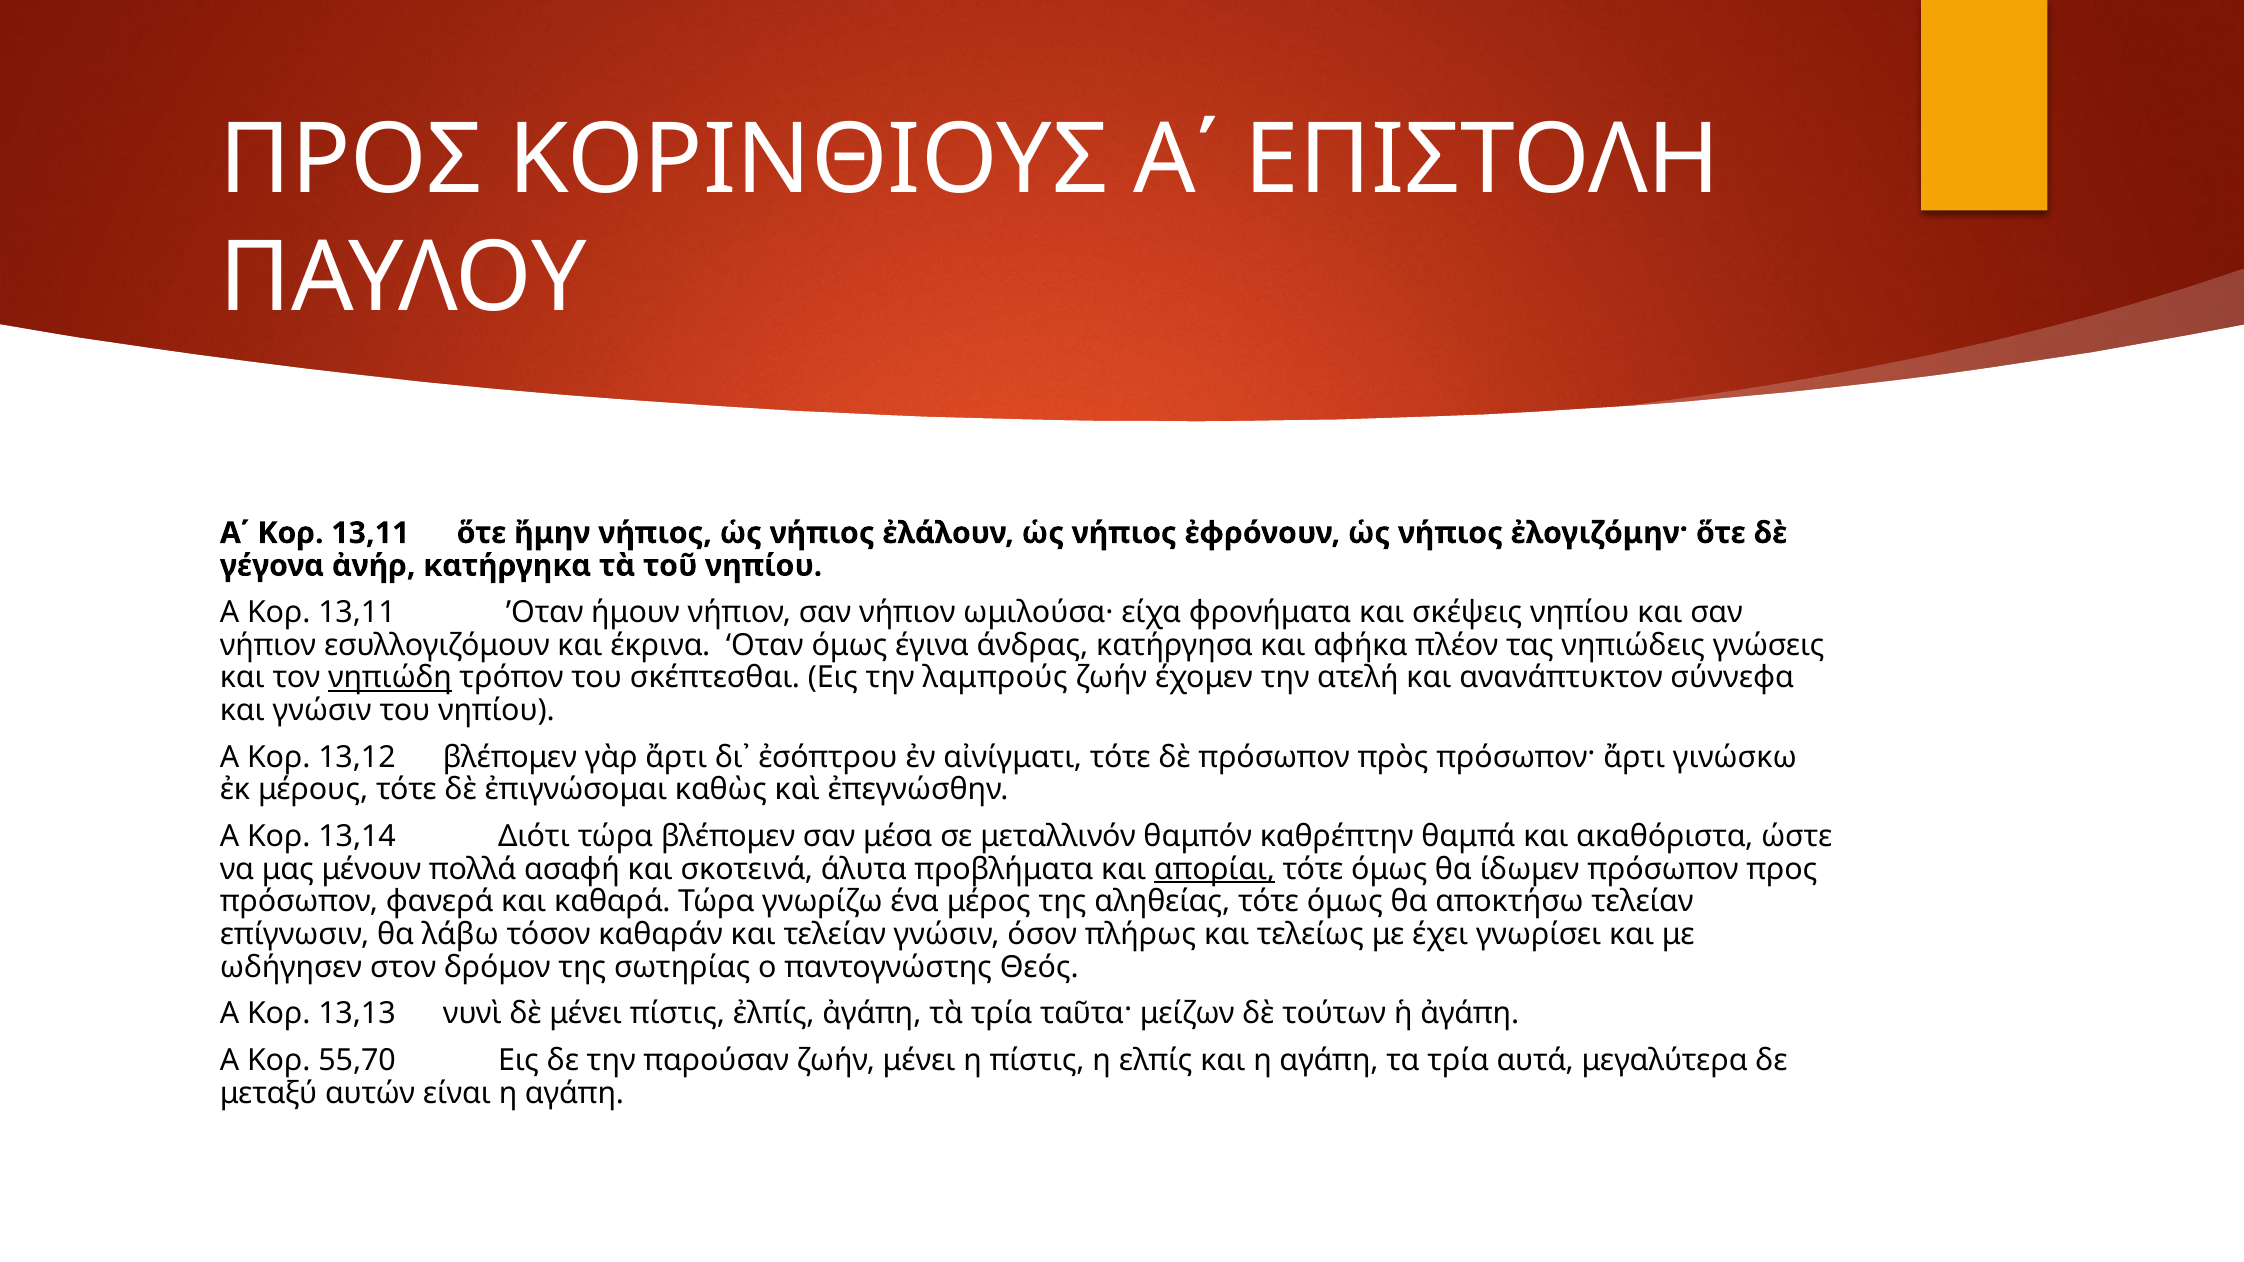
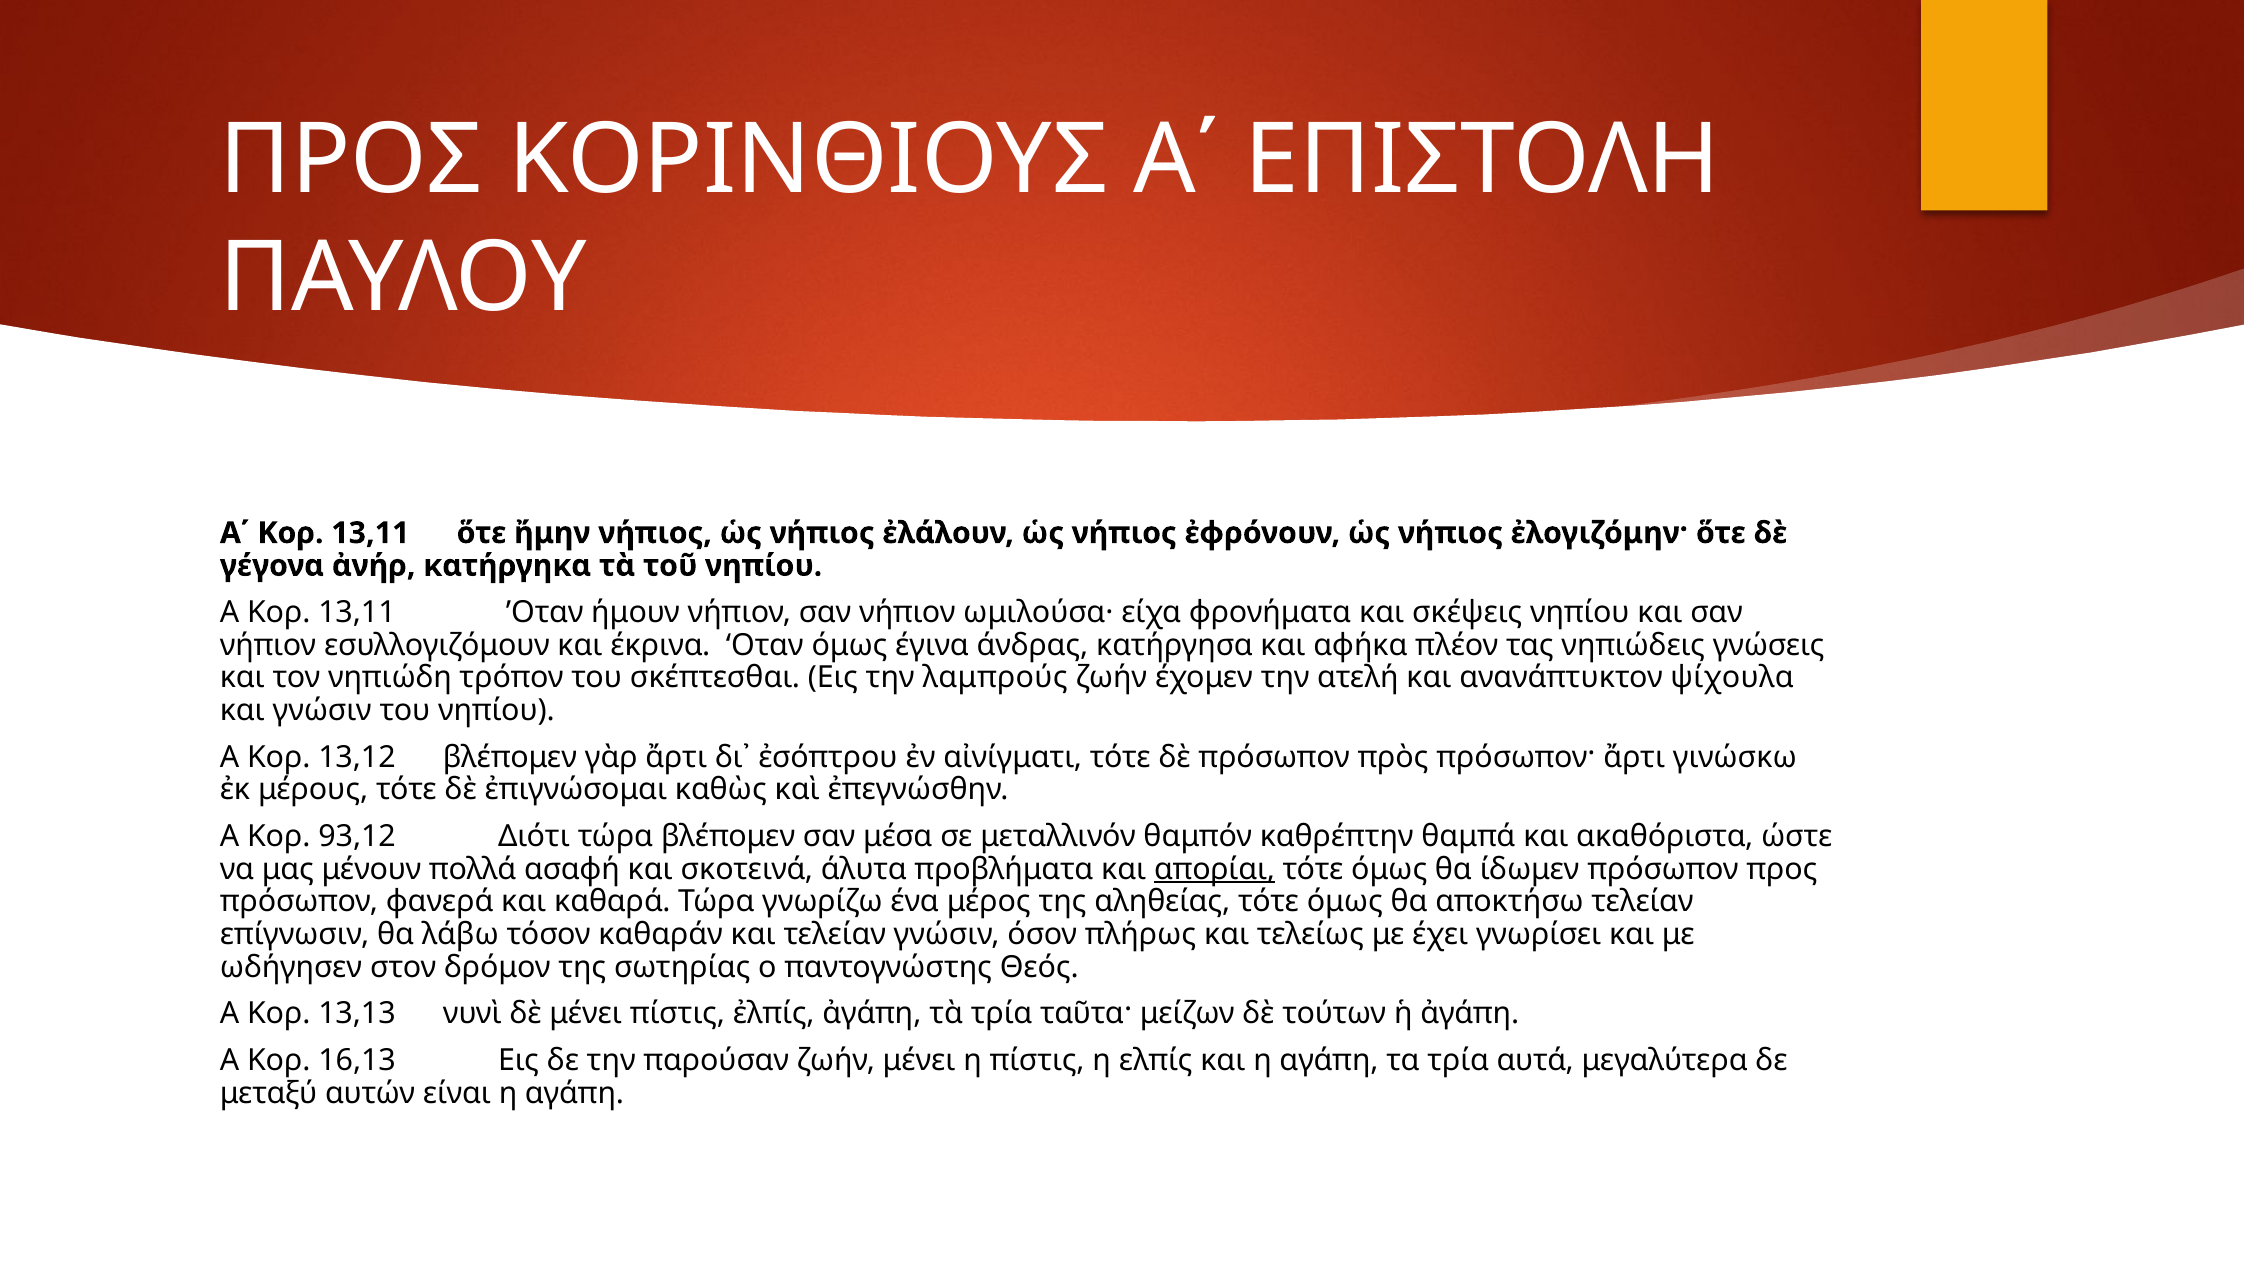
νηπιώδη underline: present -> none
σύννεφα: σύννεφα -> ψίχουλα
13,14: 13,14 -> 93,12
55,70: 55,70 -> 16,13
